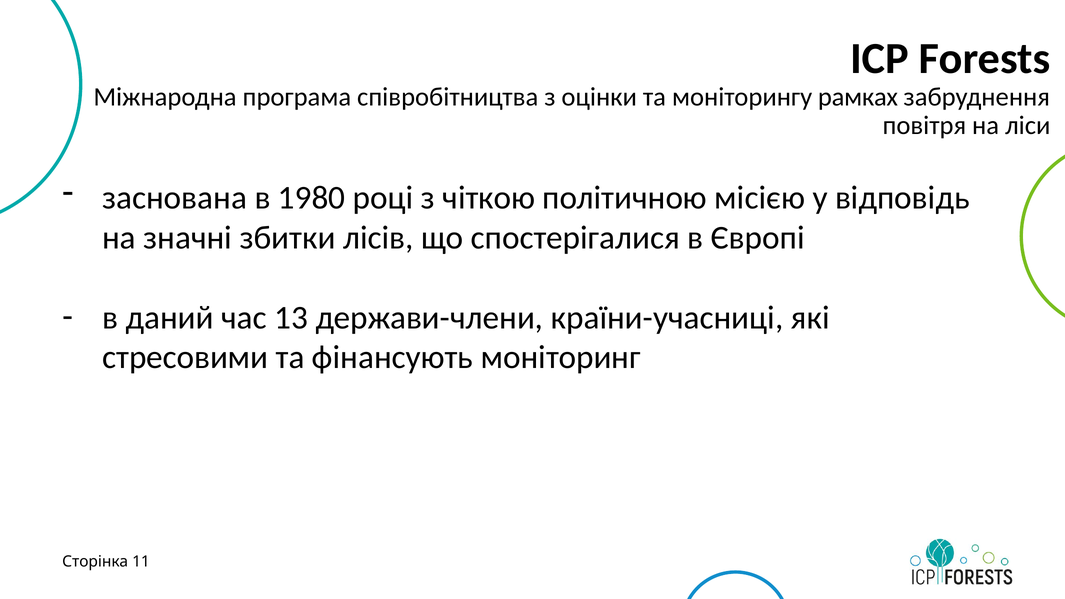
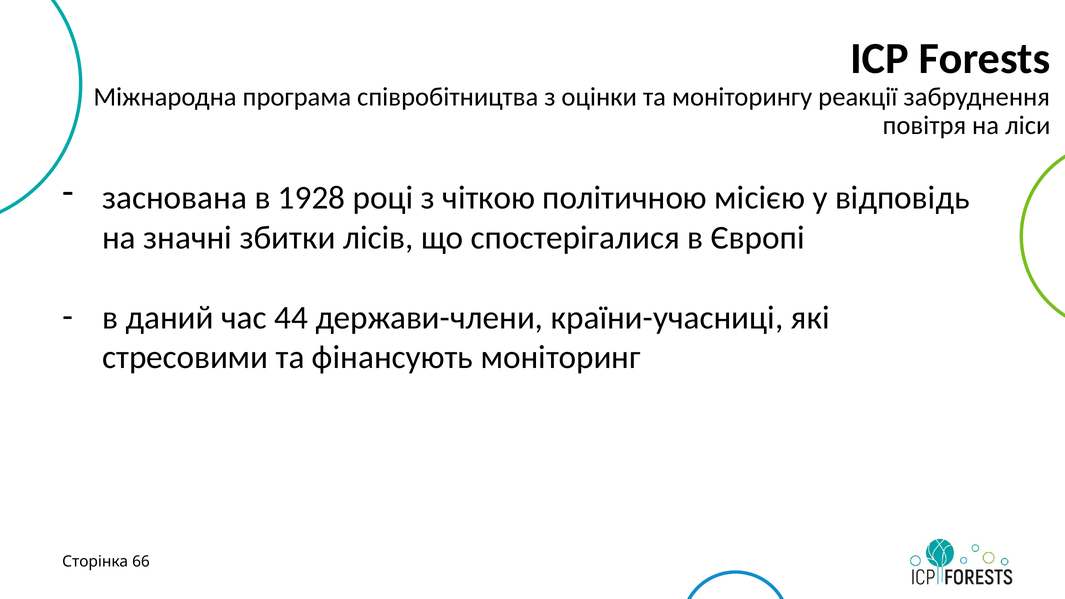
рамках: рамках -> реакції
1980: 1980 -> 1928
13: 13 -> 44
11: 11 -> 66
